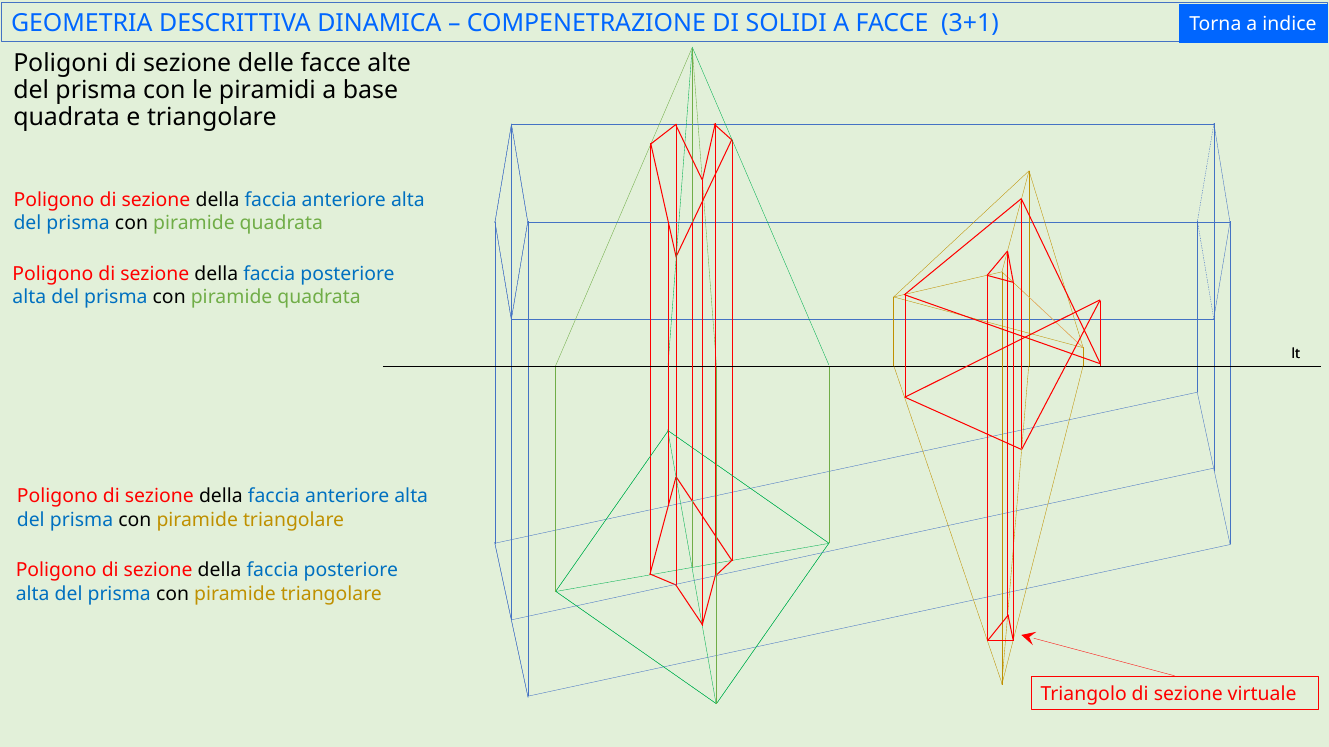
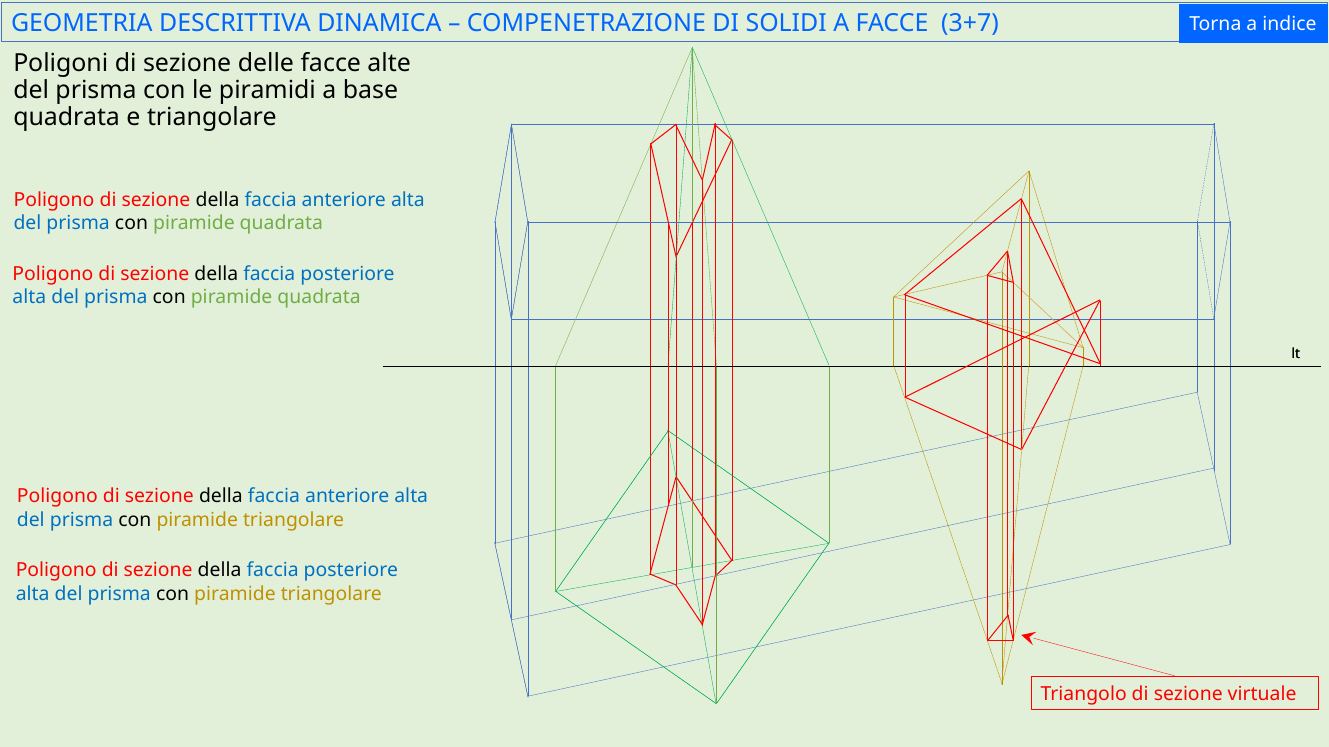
3+1: 3+1 -> 3+7
